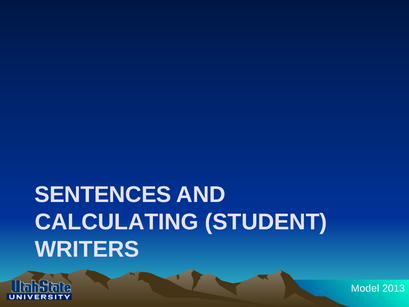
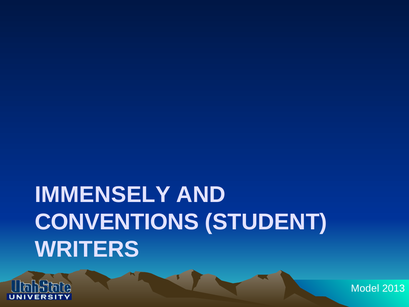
SENTENCES: SENTENCES -> IMMENSELY
CALCULATING: CALCULATING -> CONVENTIONS
